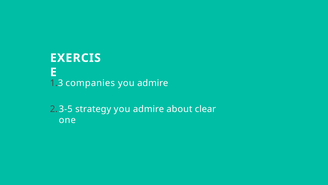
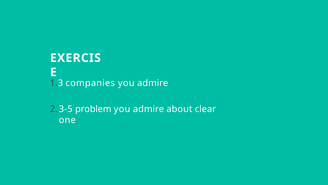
strategy: strategy -> problem
